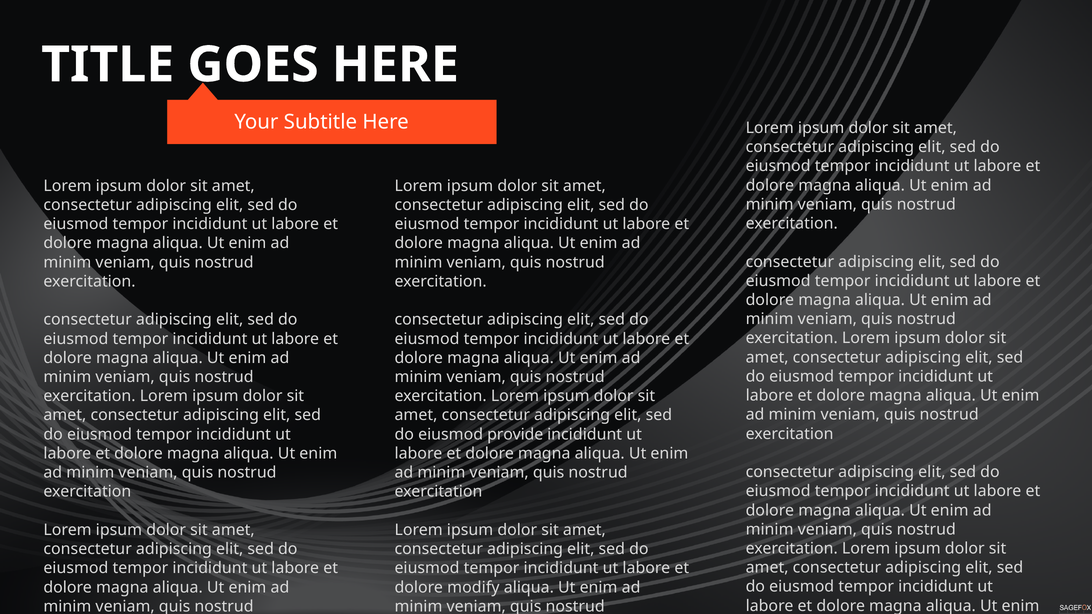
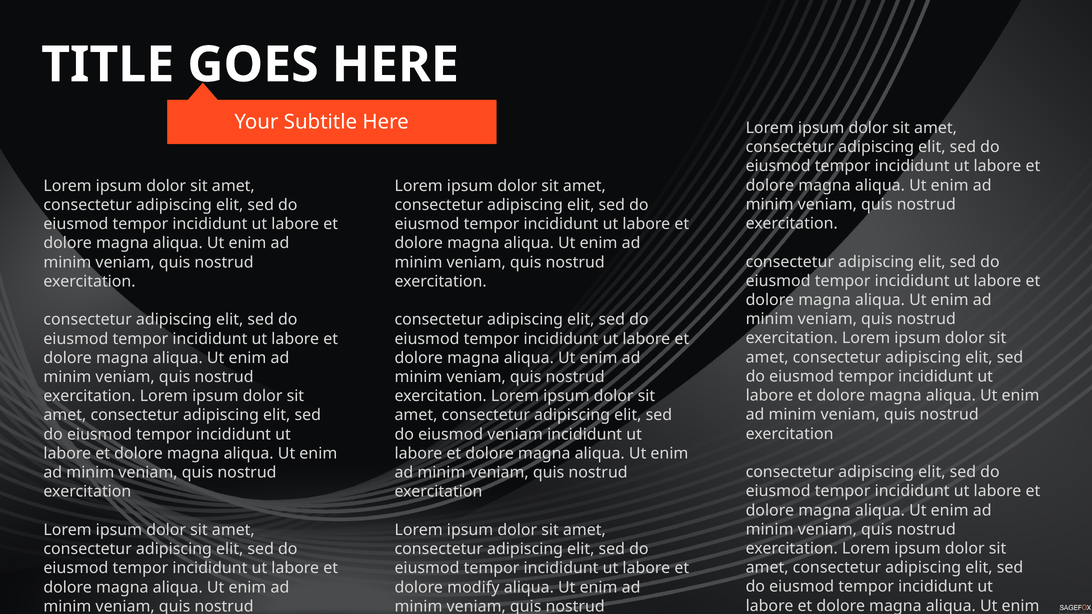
eiusmod provide: provide -> veniam
